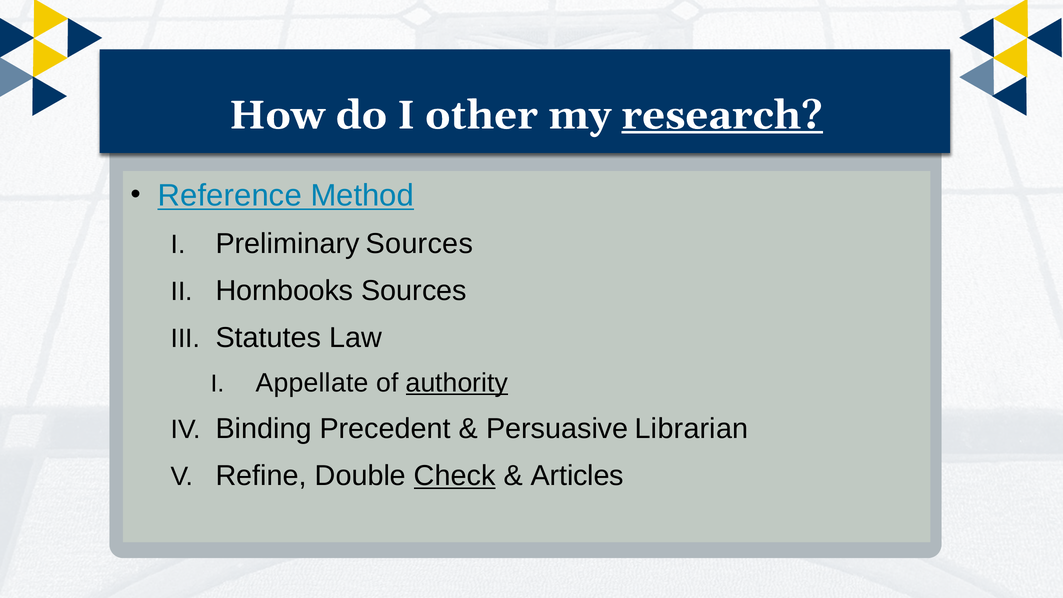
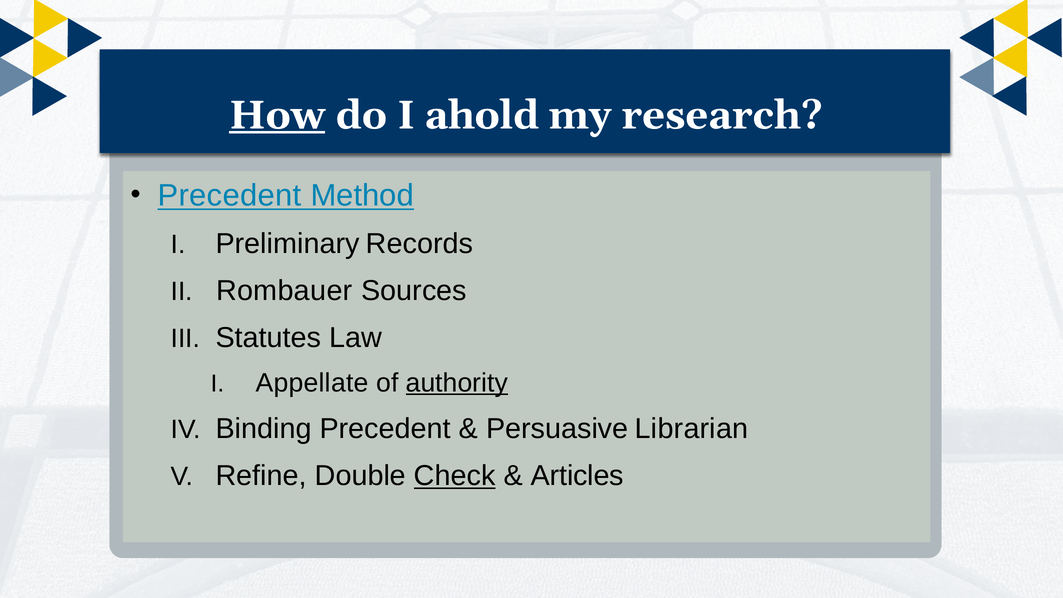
How underline: none -> present
other: other -> ahold
research underline: present -> none
Reference at (230, 196): Reference -> Precedent
Preliminary Sources: Sources -> Records
Hornbooks: Hornbooks -> Rombauer
